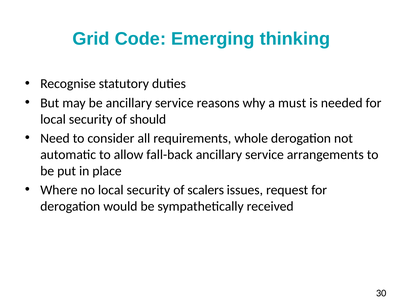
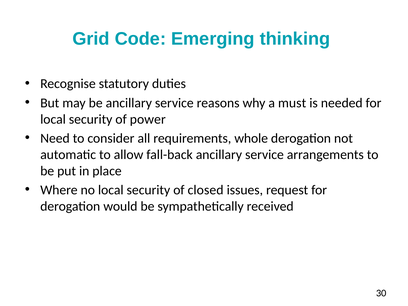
should: should -> power
scalers: scalers -> closed
